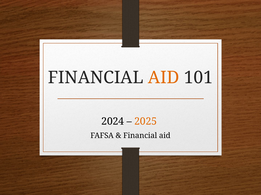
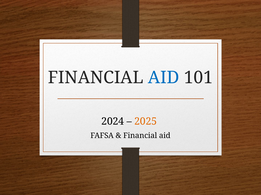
AID at (164, 78) colour: orange -> blue
